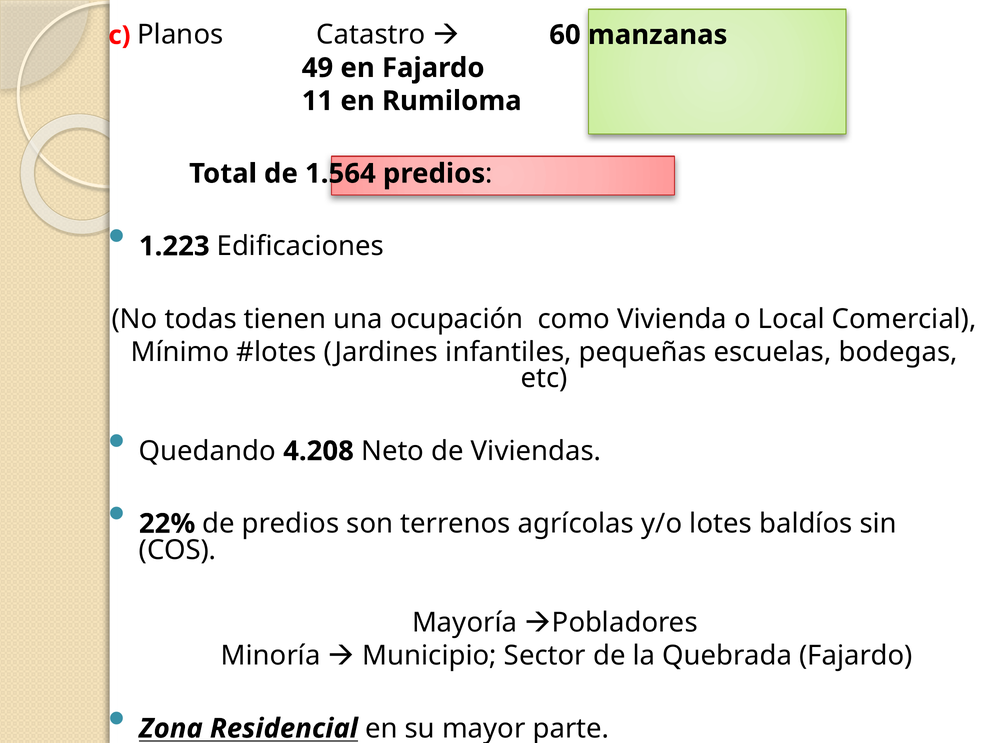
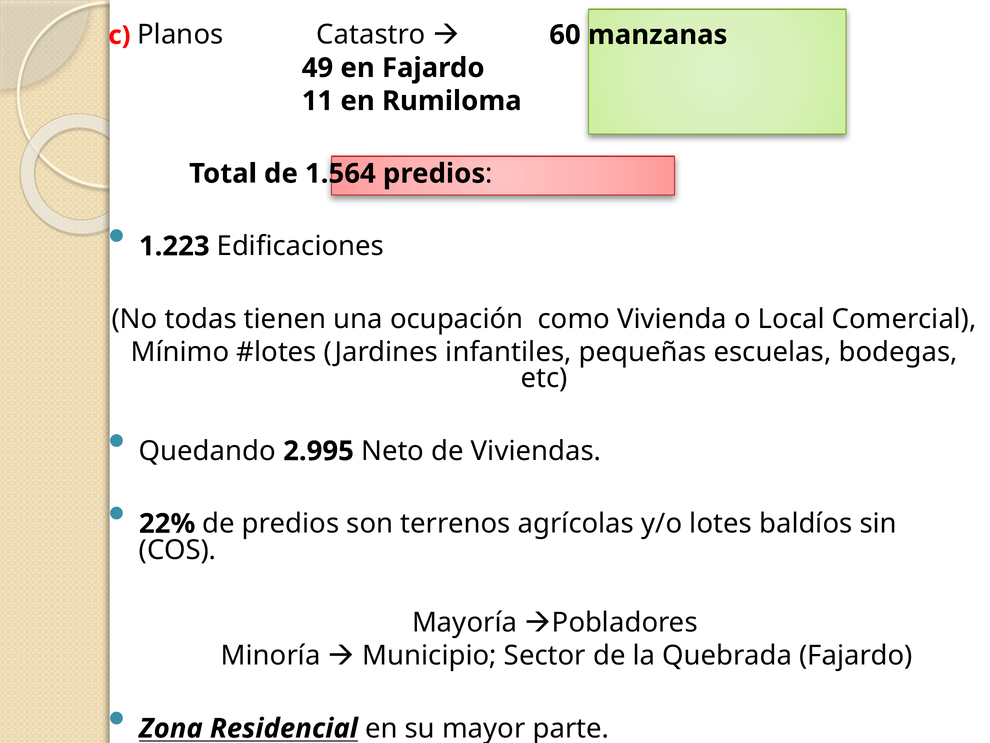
4.208: 4.208 -> 2.995
